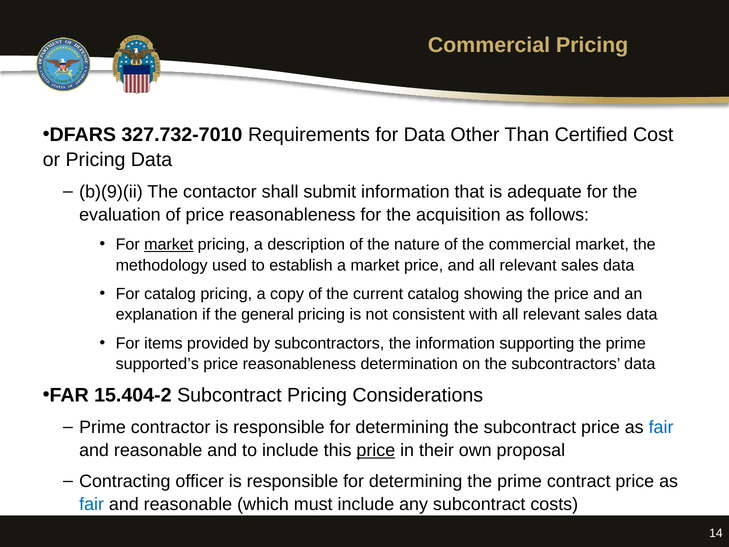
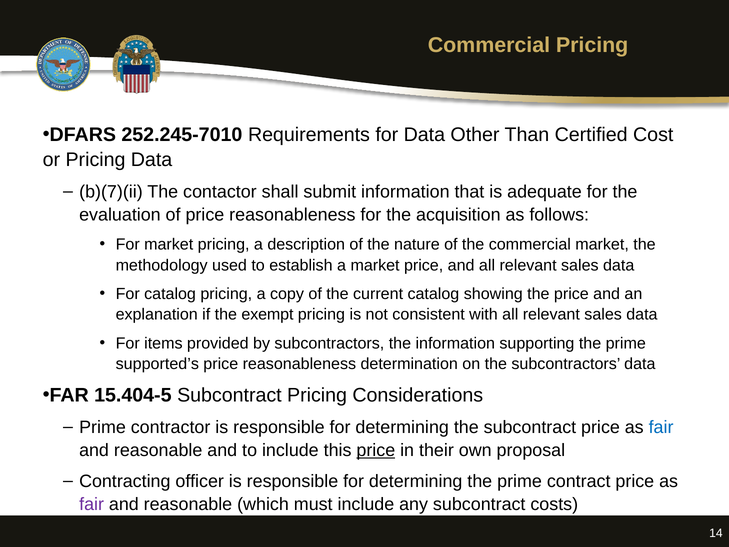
327.732-7010: 327.732-7010 -> 252.245-7010
b)(9)(ii: b)(9)(ii -> b)(7)(ii
market at (169, 244) underline: present -> none
general: general -> exempt
15.404-2: 15.404-2 -> 15.404-5
fair at (92, 504) colour: blue -> purple
